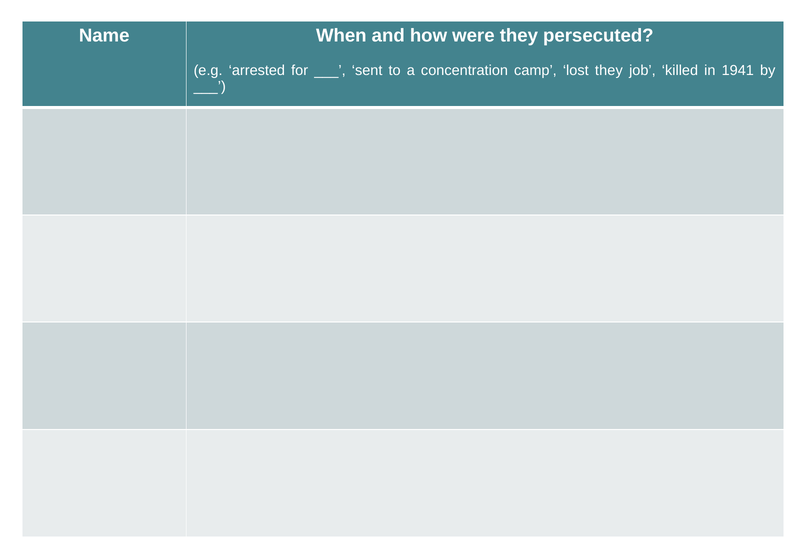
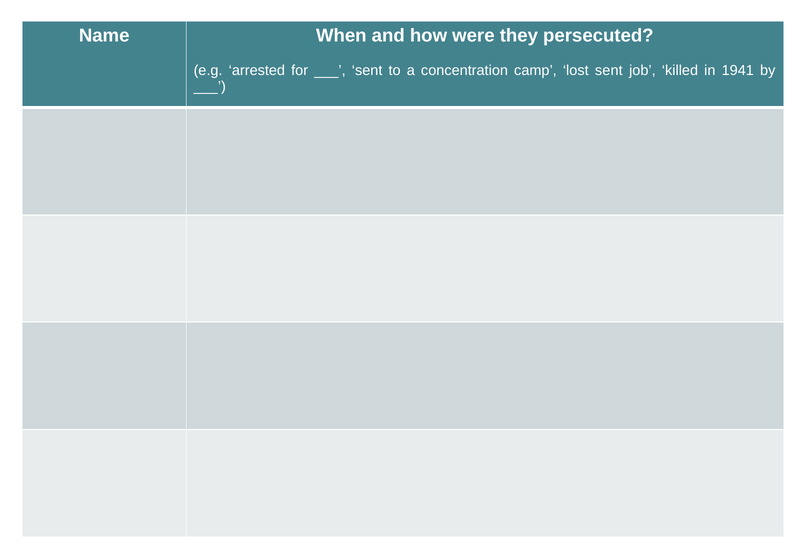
lost they: they -> sent
